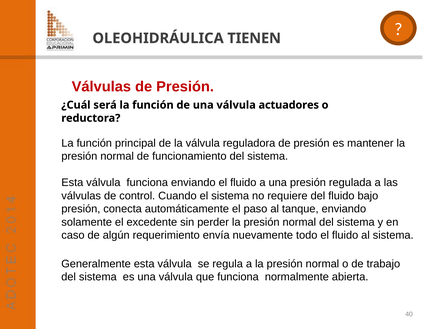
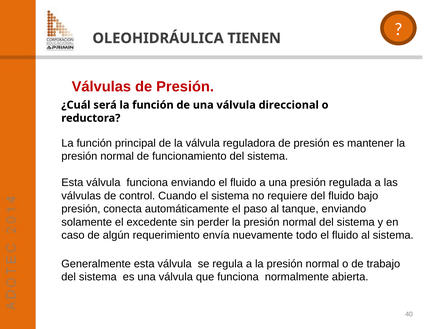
actuadores: actuadores -> direccional
